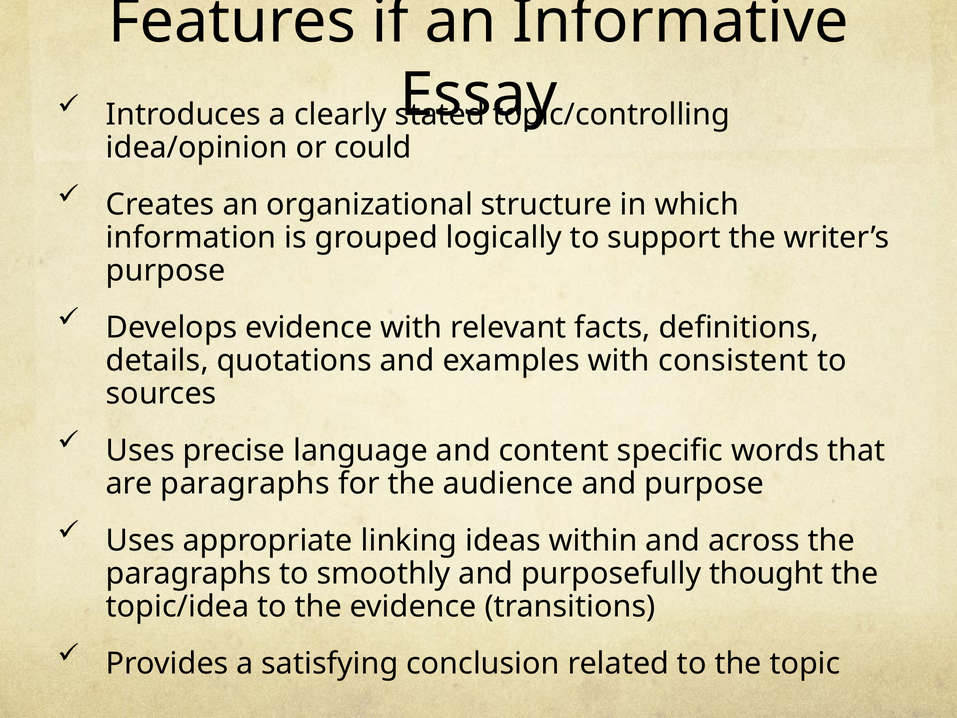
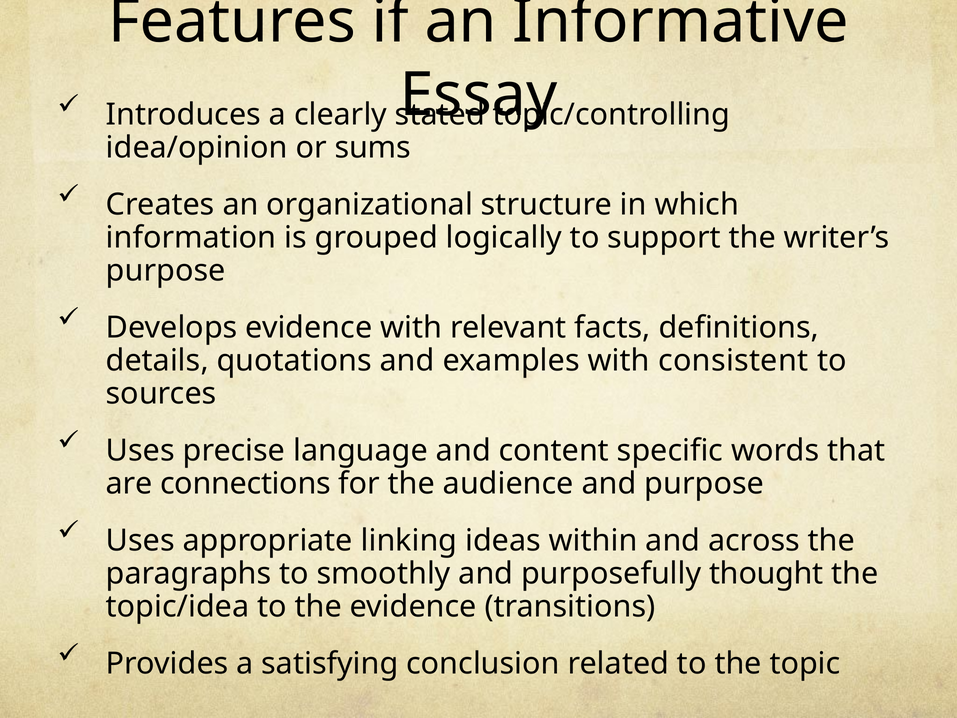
could: could -> sums
are paragraphs: paragraphs -> connections
